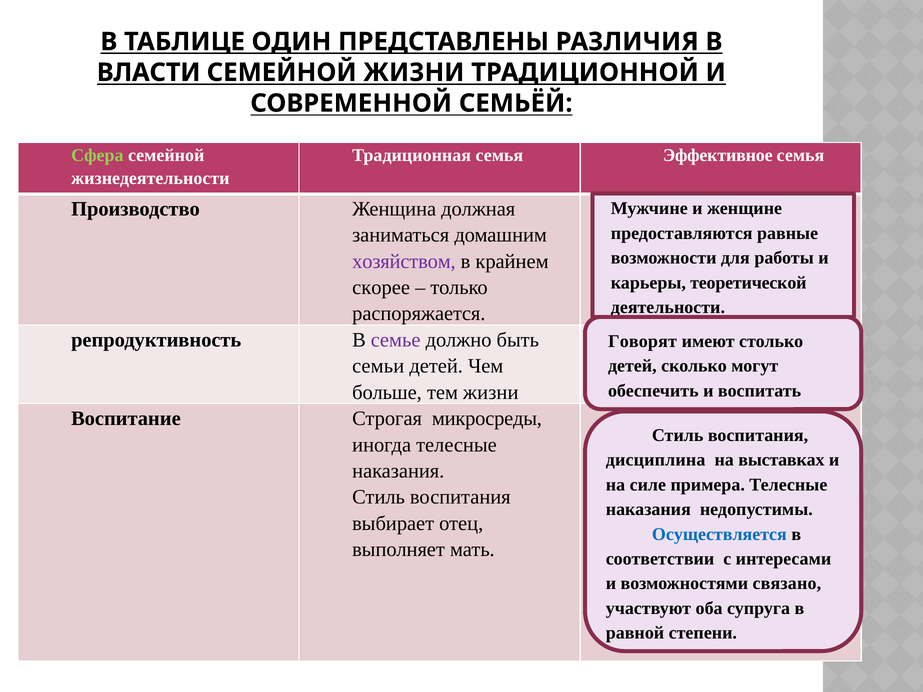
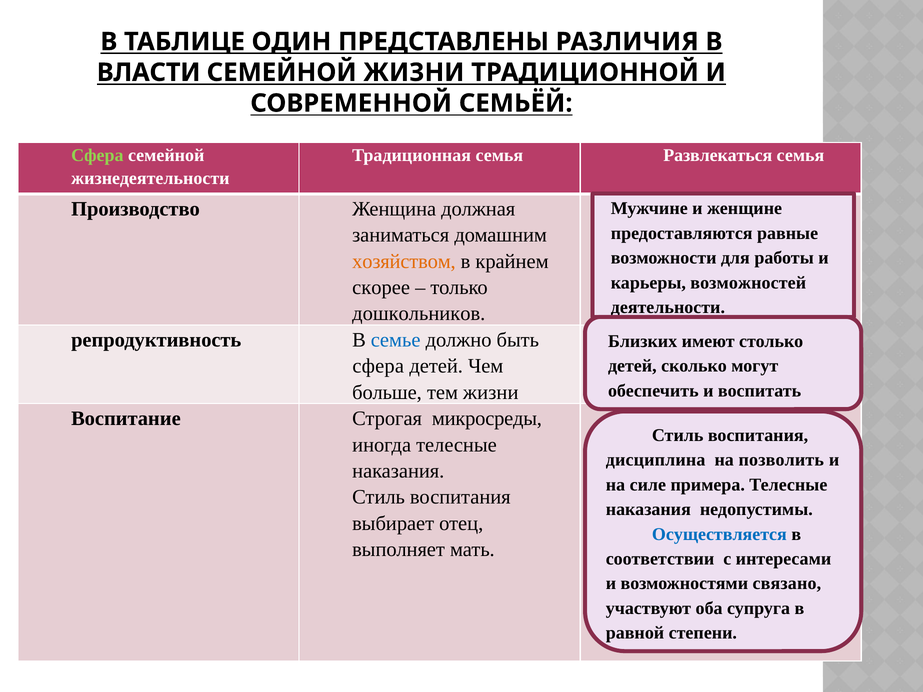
Эффективное: Эффективное -> Развлекаться
хозяйством colour: purple -> orange
теоретической: теоретической -> возможностей
распоряжается: распоряжается -> дошкольников
семье colour: purple -> blue
Говорят: Говорят -> Близких
семьи at (378, 366): семьи -> сфера
выставках: выставках -> позволить
